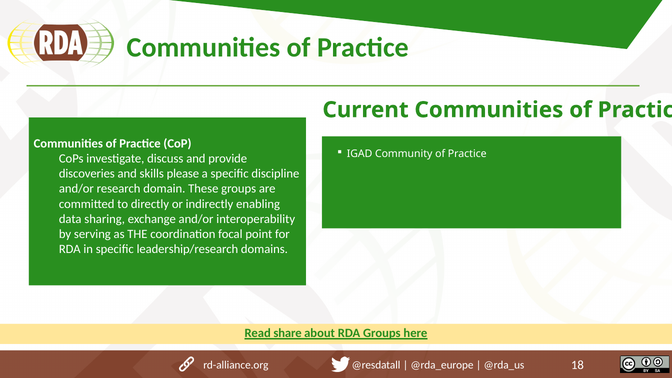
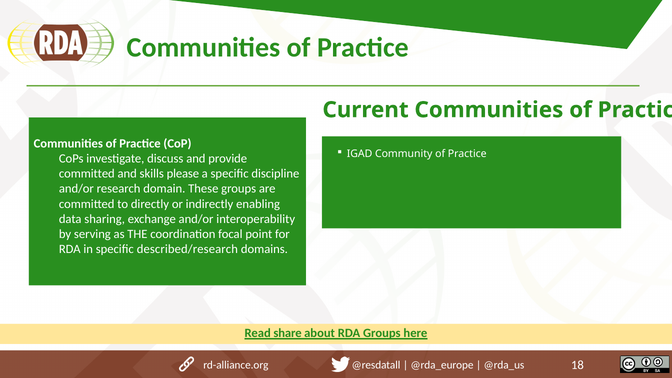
discoveries at (87, 174): discoveries -> committed
leadership/research: leadership/research -> described/research
